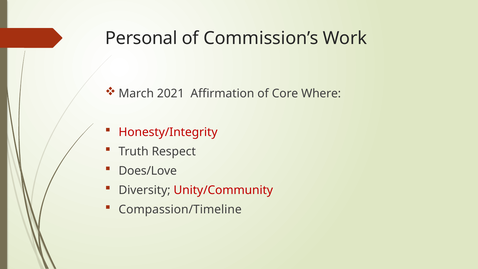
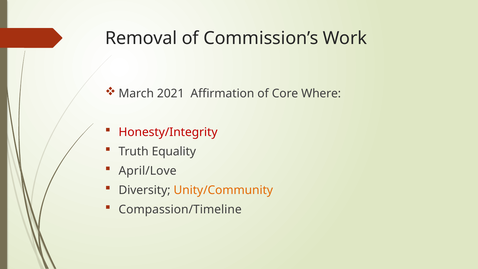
Personal: Personal -> Removal
Respect: Respect -> Equality
Does/Love: Does/Love -> April/Love
Unity/Community colour: red -> orange
